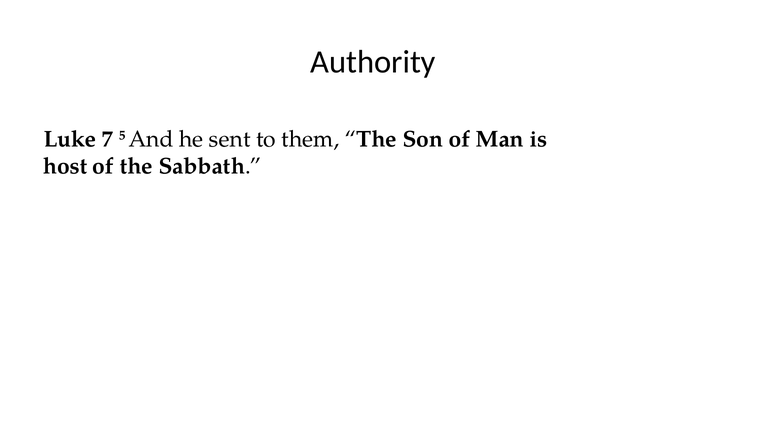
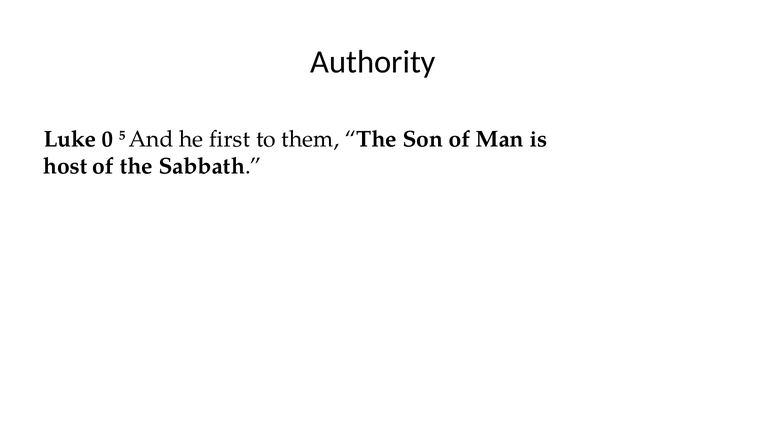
7: 7 -> 0
sent: sent -> first
